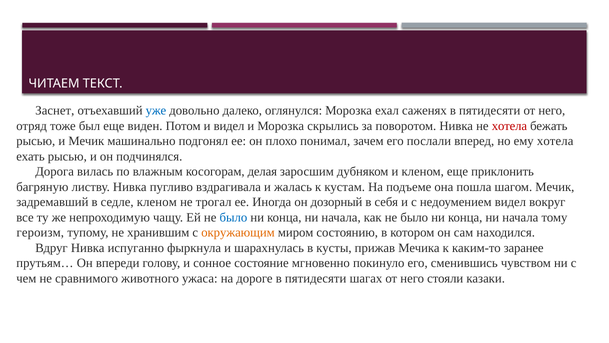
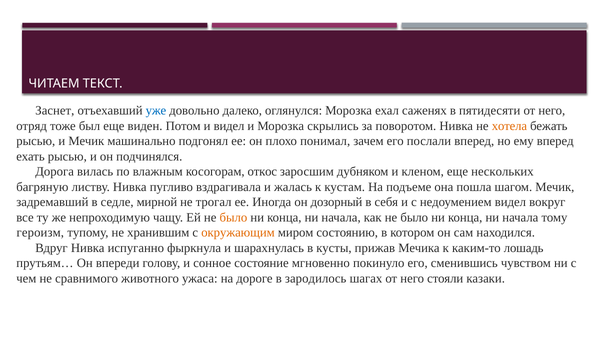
хотела at (509, 126) colour: red -> orange
ему хотела: хотела -> вперед
делая: делая -> откос
приклонить: приклонить -> нескольких
седле кленом: кленом -> мирной
было at (233, 217) colour: blue -> orange
заранее: заранее -> лошадь
дороге в пятидесяти: пятидесяти -> зародилось
